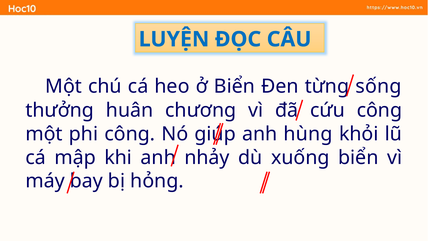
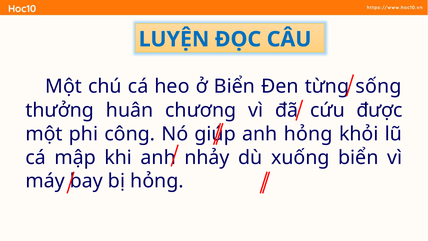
cứu công: công -> được
anh hùng: hùng -> hỏng
